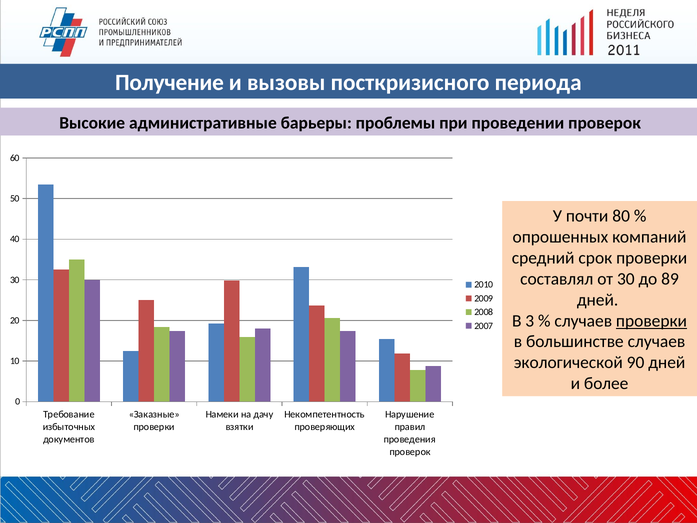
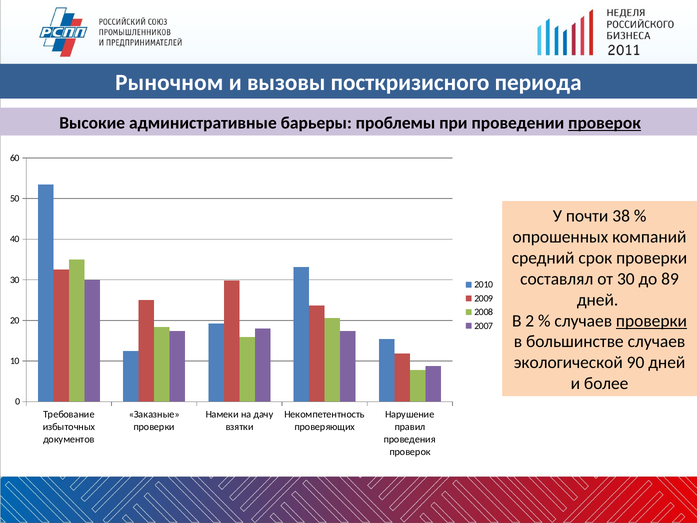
Получение: Получение -> Рыночном
проверок at (605, 123) underline: none -> present
80: 80 -> 38
3: 3 -> 2
